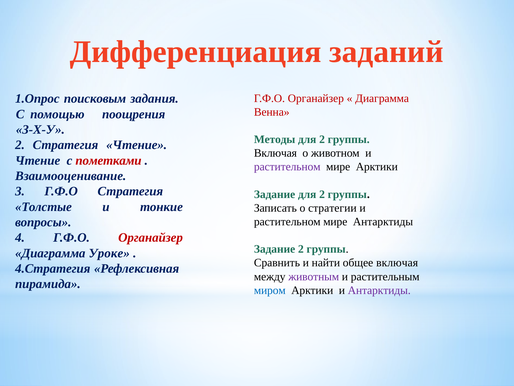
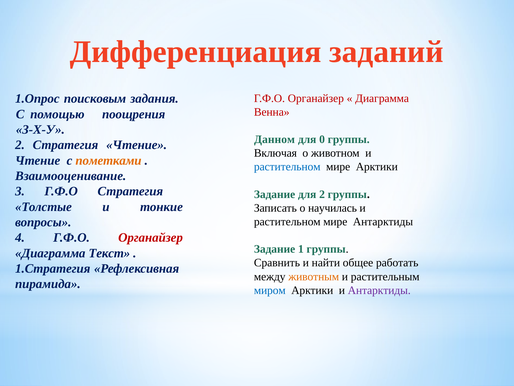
Методы: Методы -> Данном
2 at (322, 139): 2 -> 0
пометками colour: red -> orange
растительном at (287, 167) colour: purple -> blue
стратегии: стратегии -> научилась
Задание 2: 2 -> 1
Уроке: Уроке -> Текст
общее включая: включая -> работать
4.Стратегия: 4.Стратегия -> 1.Стратегия
животным colour: purple -> orange
